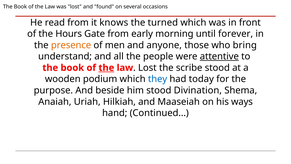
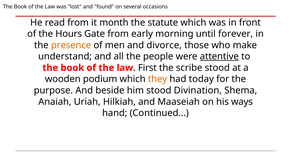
knows: knows -> month
turned: turned -> statute
anyone: anyone -> divorce
bring: bring -> make
the at (106, 68) underline: present -> none
Lost at (147, 68): Lost -> First
they colour: blue -> orange
